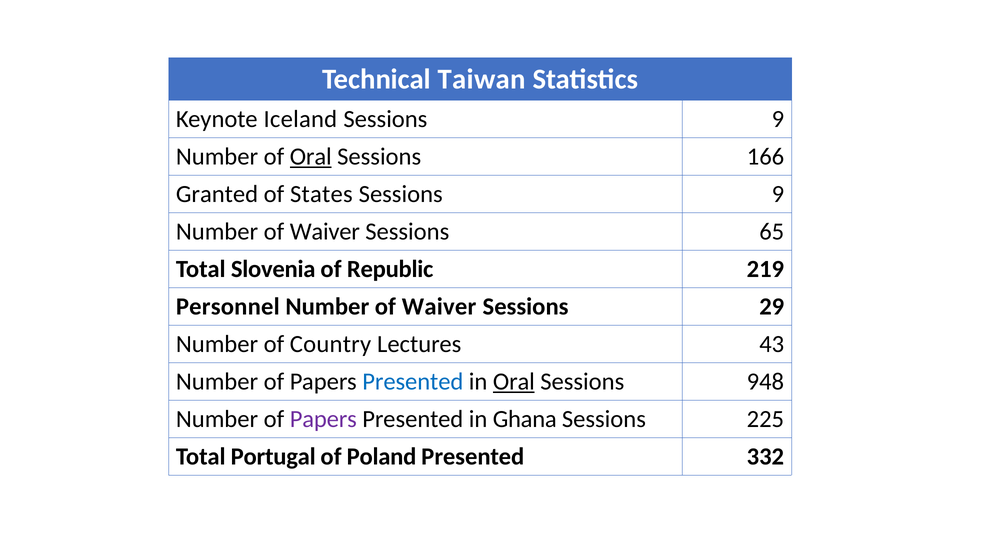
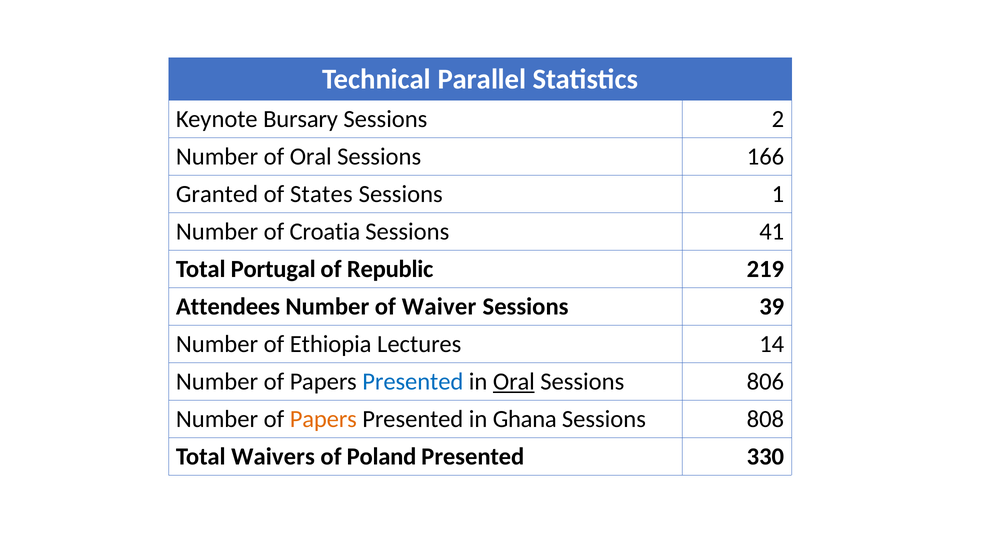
Taiwan: Taiwan -> Parallel
Iceland: Iceland -> Bursary
9 at (778, 119): 9 -> 2
Oral at (311, 157) underline: present -> none
9 at (778, 194): 9 -> 1
Waiver at (325, 232): Waiver -> Croatia
65: 65 -> 41
Slovenia: Slovenia -> Portugal
Personnel: Personnel -> Attendees
29: 29 -> 39
Country: Country -> Ethiopia
43: 43 -> 14
948: 948 -> 806
Papers at (323, 419) colour: purple -> orange
225: 225 -> 808
Portugal: Portugal -> Waivers
332: 332 -> 330
